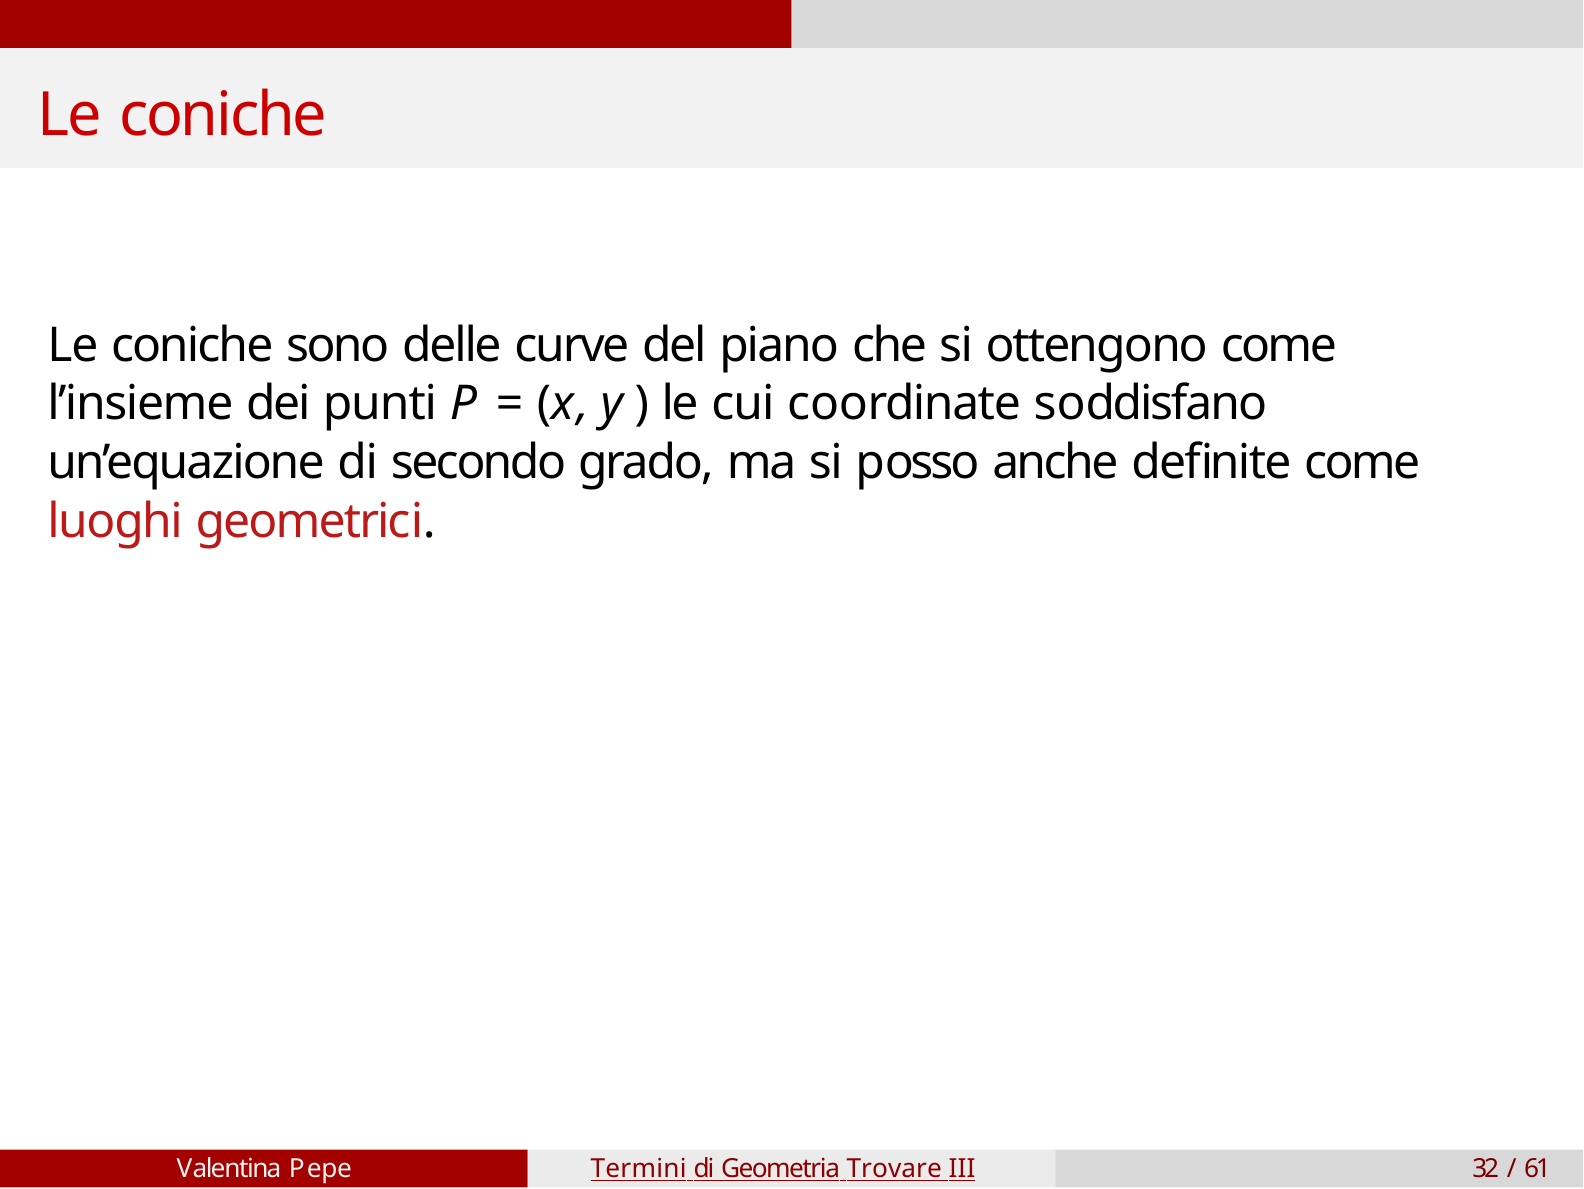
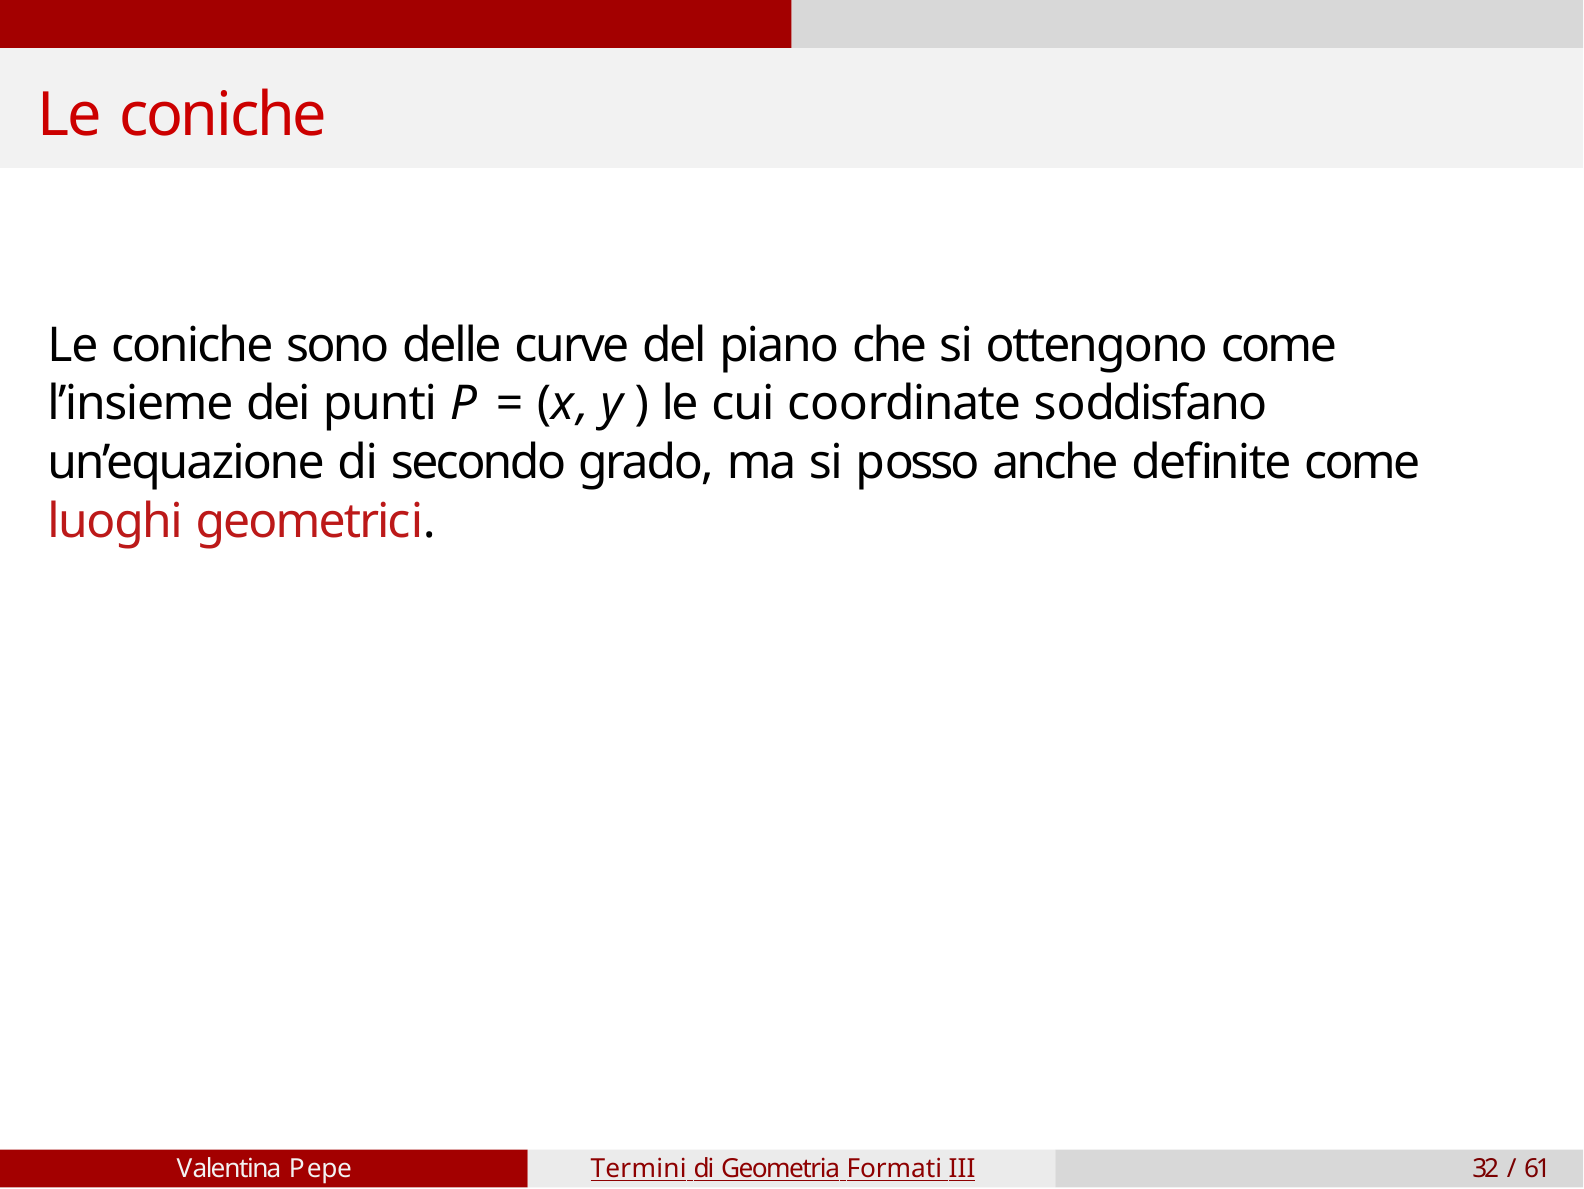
Trovare: Trovare -> Formati
